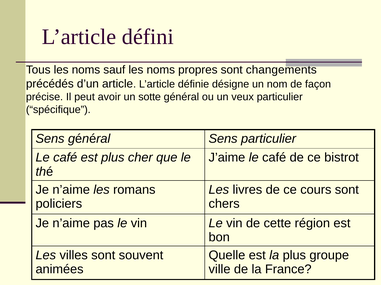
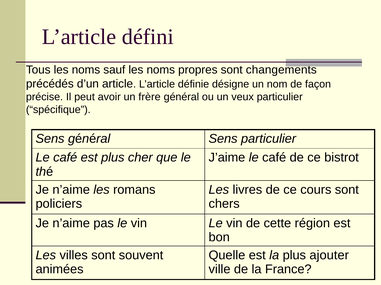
sotte: sotte -> frère
groupe: groupe -> ajouter
